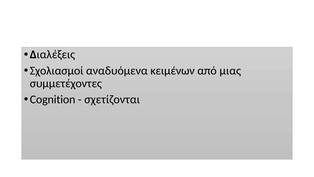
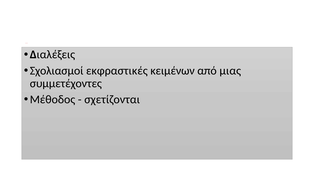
αναδυόμενα: αναδυόμενα -> εκφραστικές
Cognition at (53, 99): Cognition -> Μέθοδος
